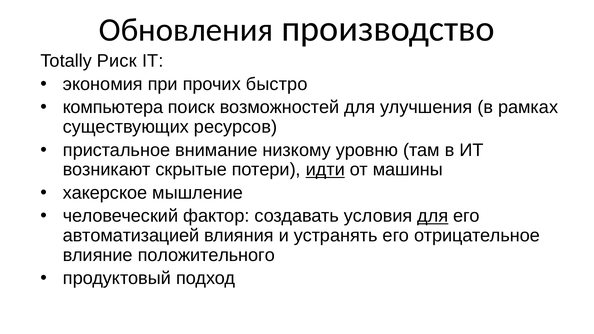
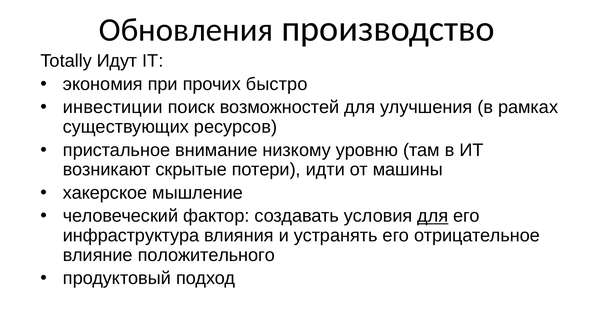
Риск: Риск -> Идут
компьютера: компьютера -> инвестиции
идти underline: present -> none
автоматизацией: автоматизацией -> инфраструктура
